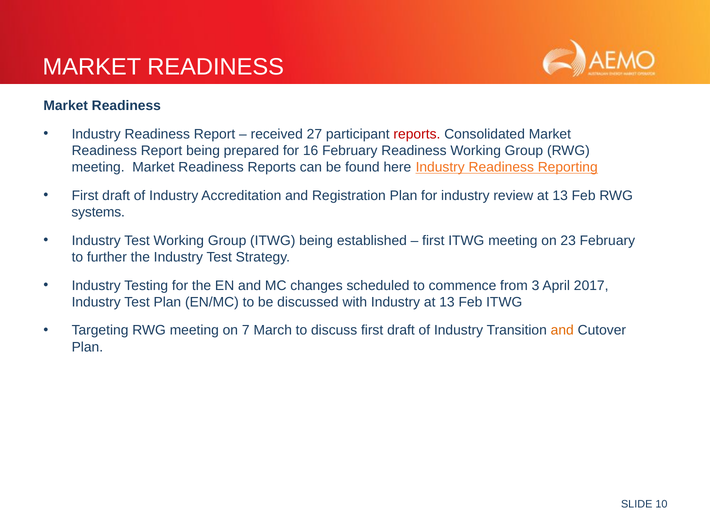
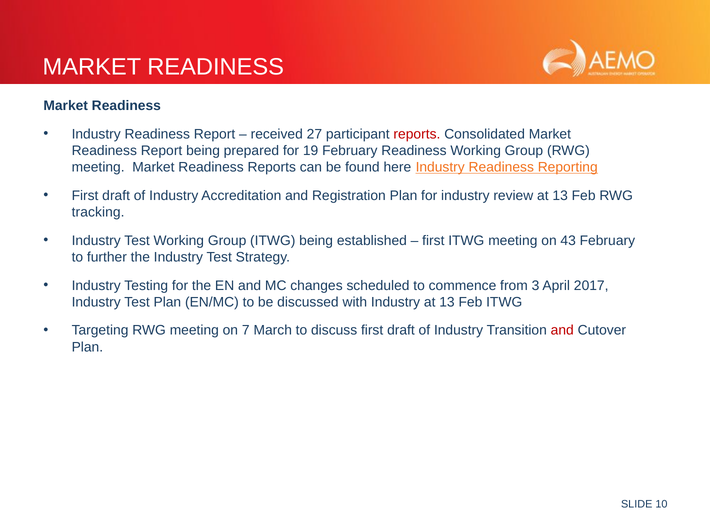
16: 16 -> 19
systems: systems -> tracking
23: 23 -> 43
and at (562, 331) colour: orange -> red
